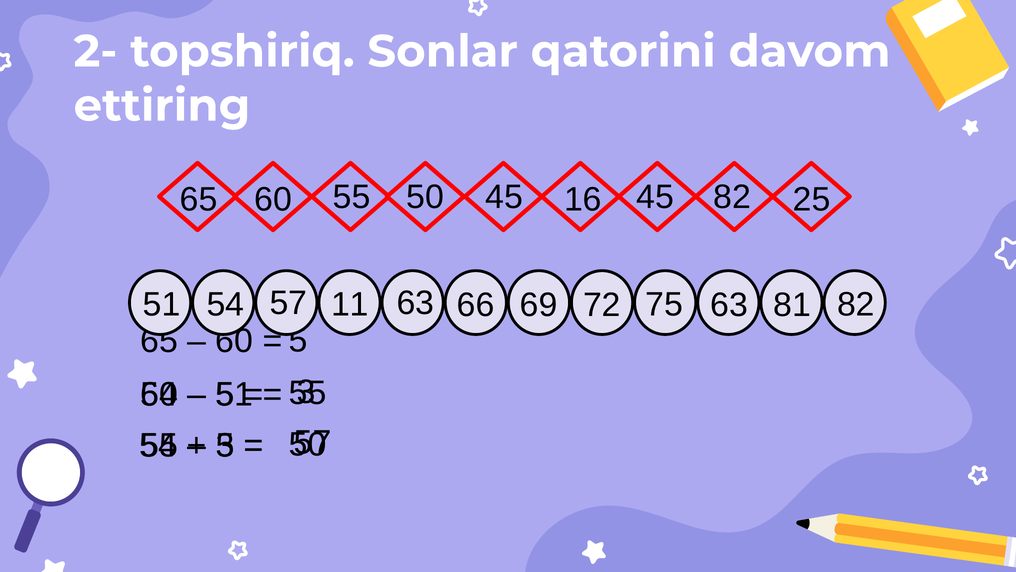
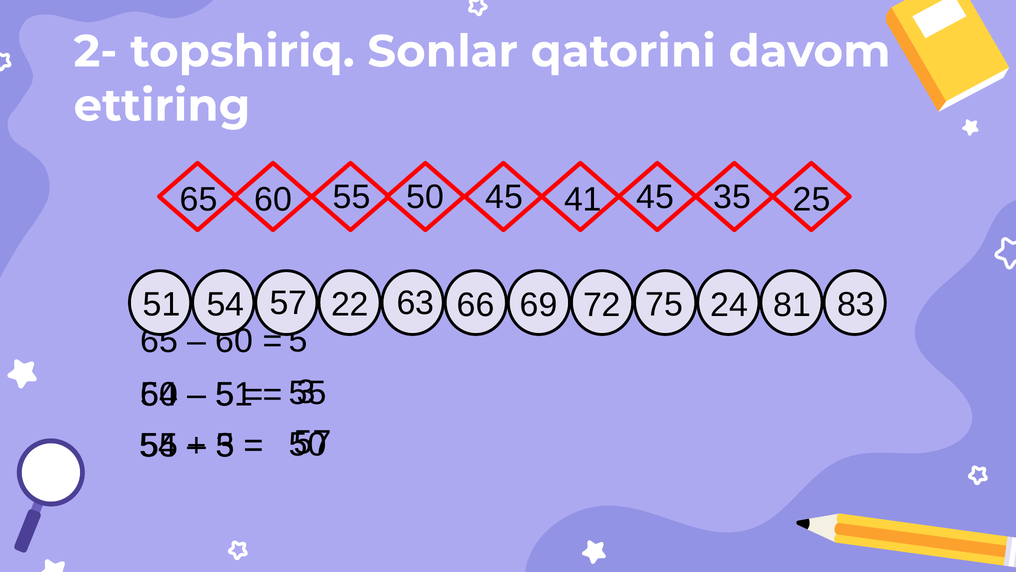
45 82: 82 -> 35
16: 16 -> 41
72 63: 63 -> 24
11: 11 -> 22
75 82: 82 -> 83
